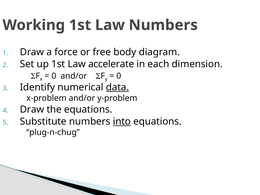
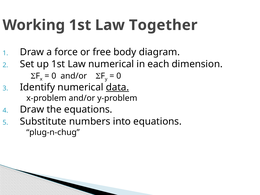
Law Numbers: Numbers -> Together
Law accelerate: accelerate -> numerical
into underline: present -> none
